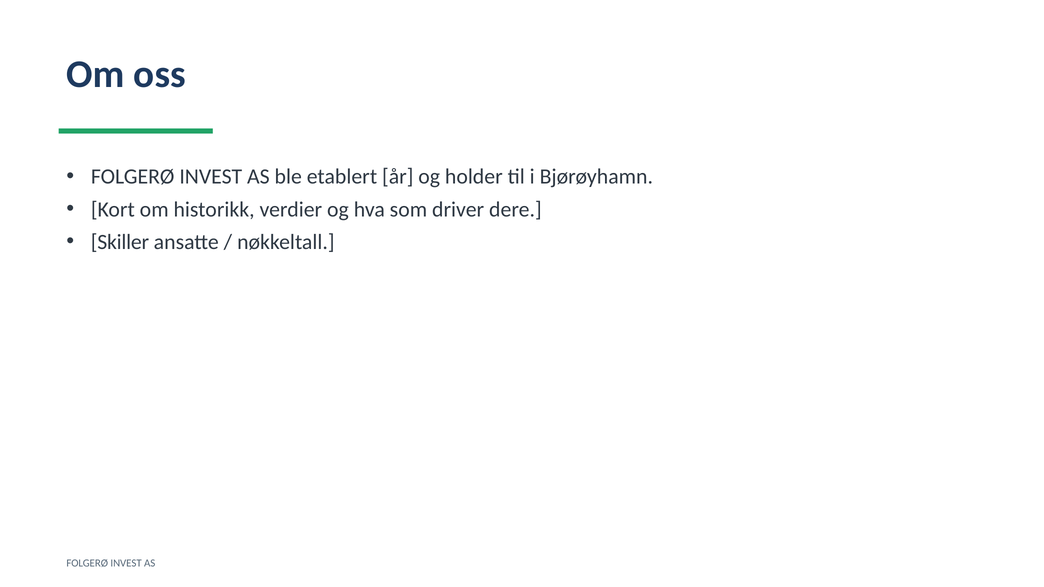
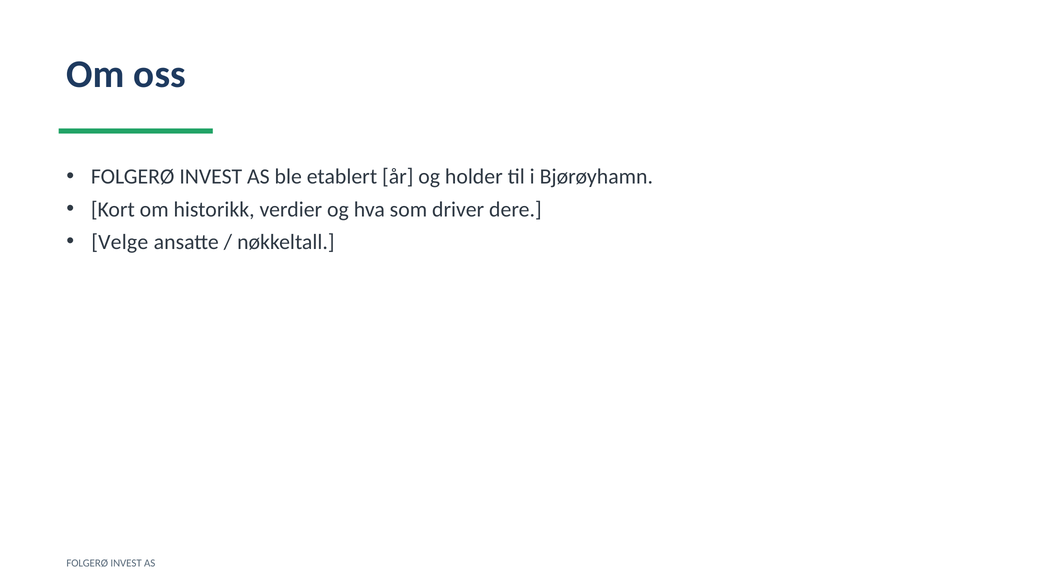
Skiller: Skiller -> Velge
